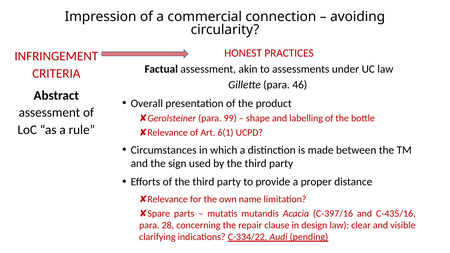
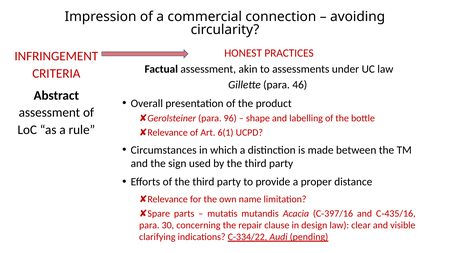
99: 99 -> 96
28: 28 -> 30
